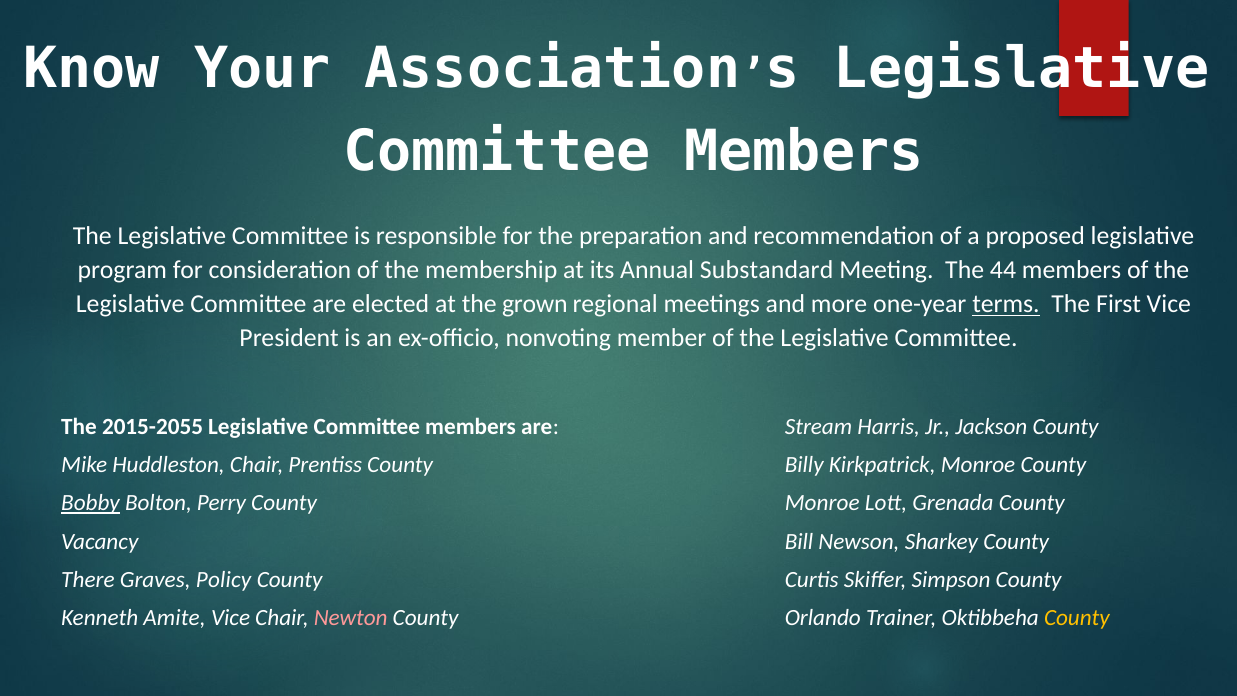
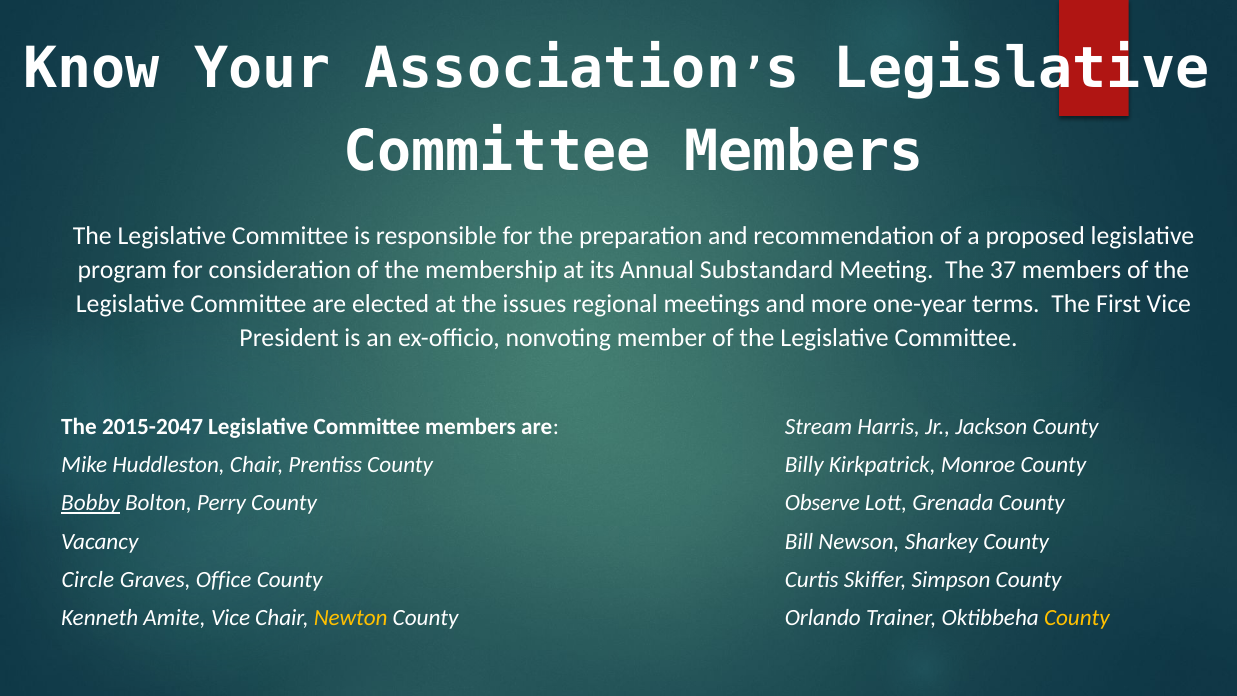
44: 44 -> 37
grown: grown -> issues
terms underline: present -> none
2015-2055: 2015-2055 -> 2015-2047
Monroe at (822, 503): Monroe -> Observe
There: There -> Circle
Policy: Policy -> Office
Newton colour: pink -> yellow
